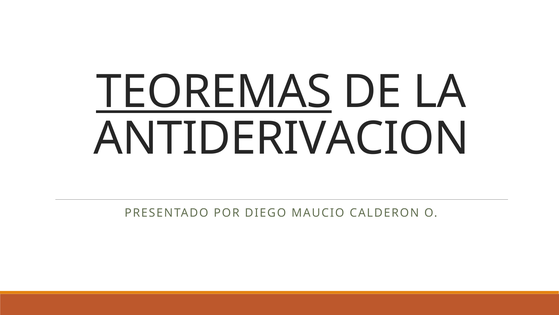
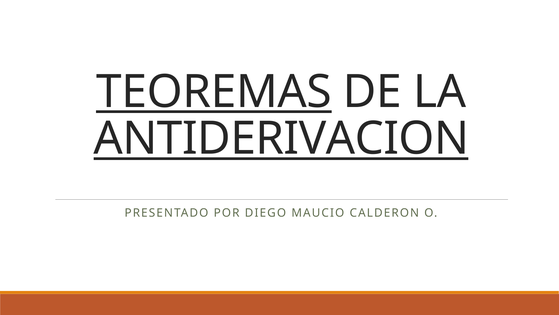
ANTIDERIVACION underline: none -> present
